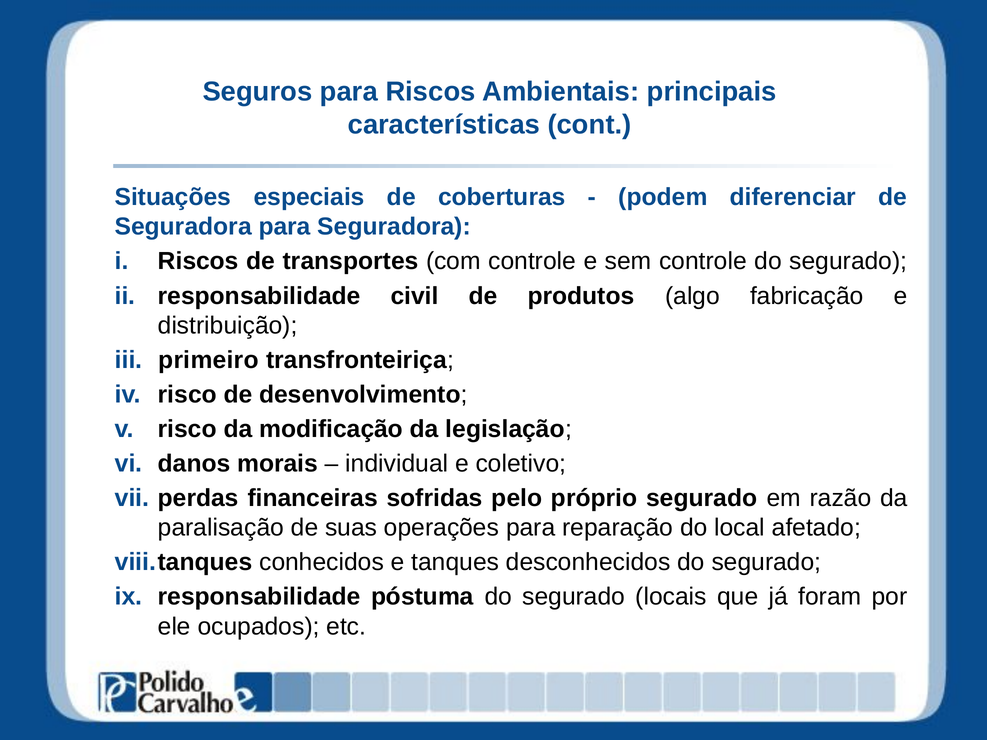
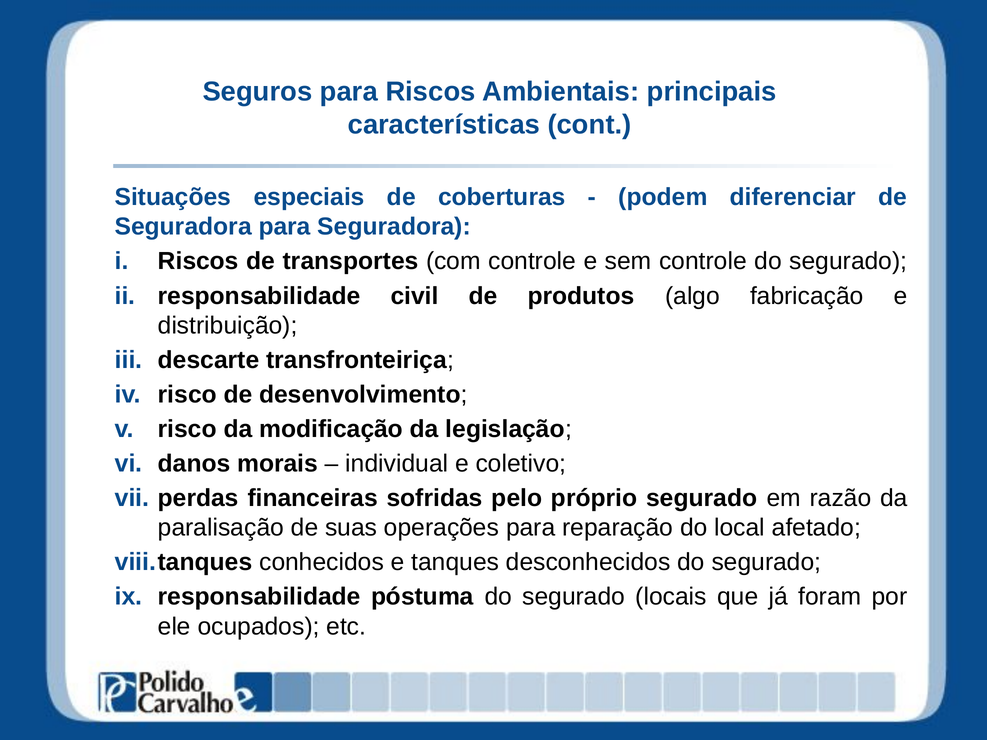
primeiro: primeiro -> descarte
